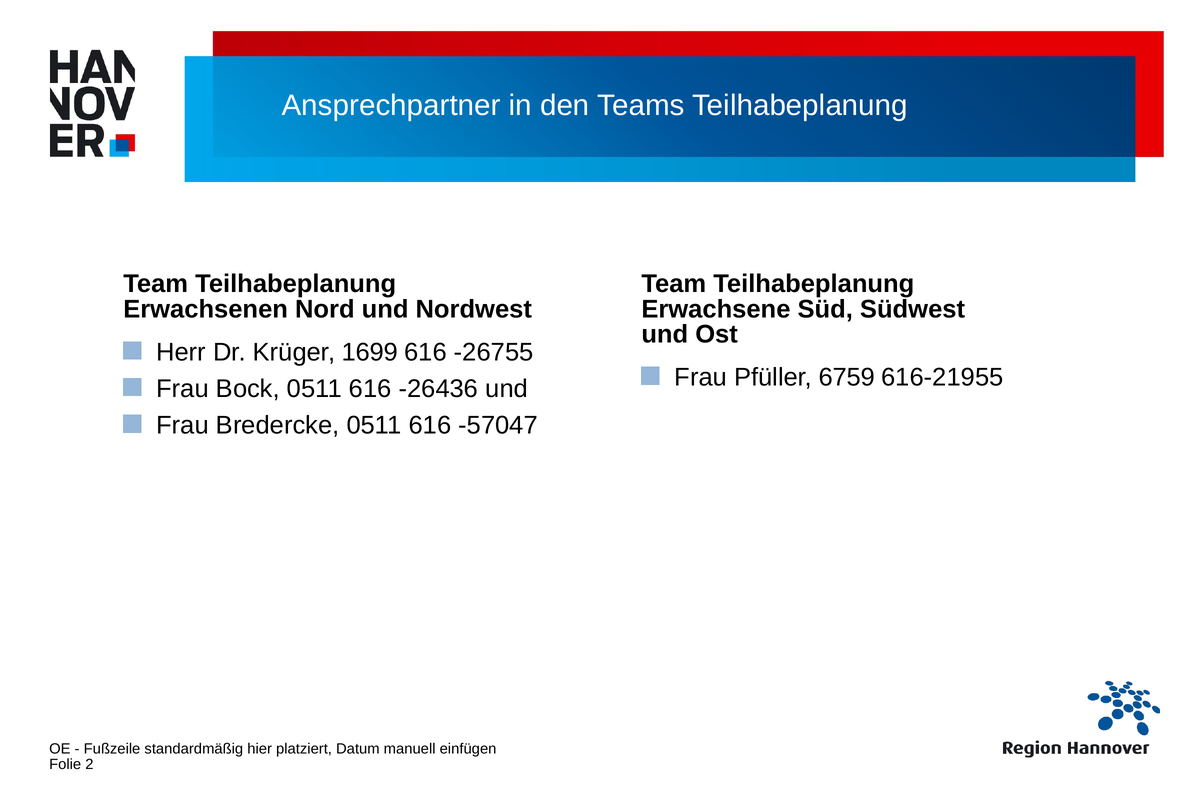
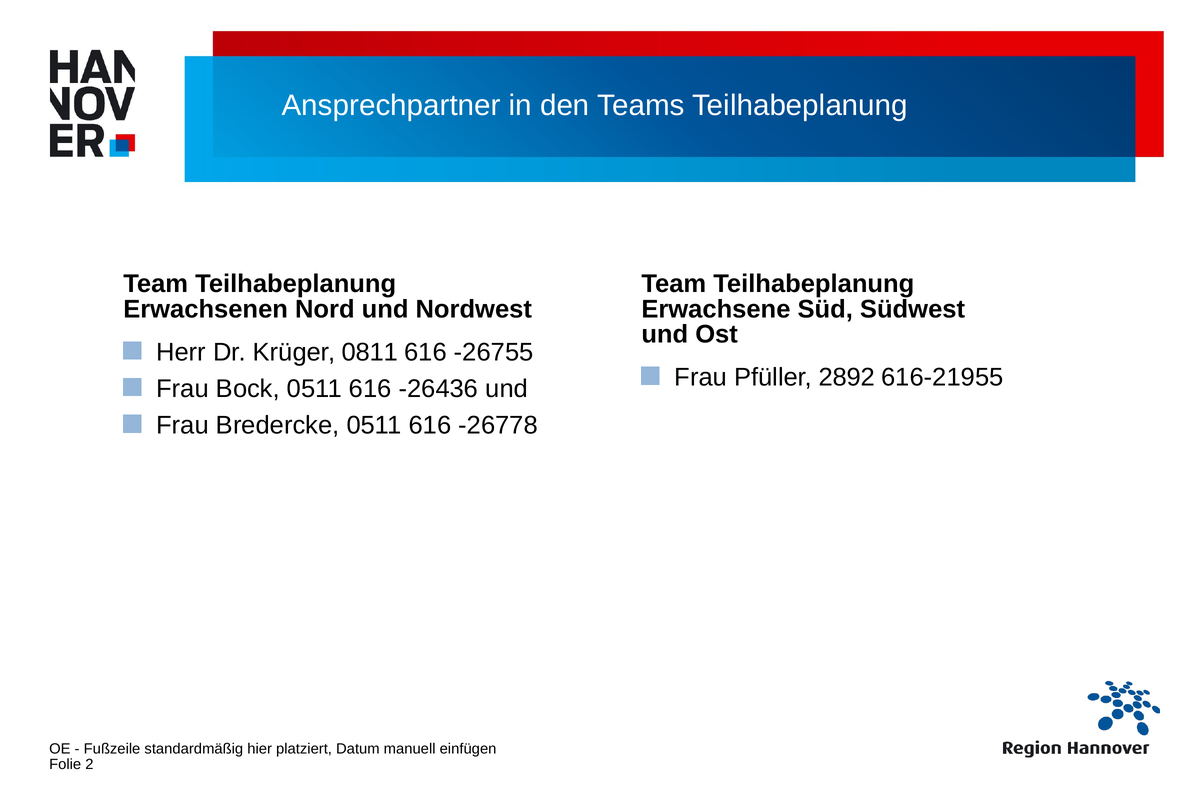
1699: 1699 -> 0811
6759: 6759 -> 2892
-57047: -57047 -> -26778
